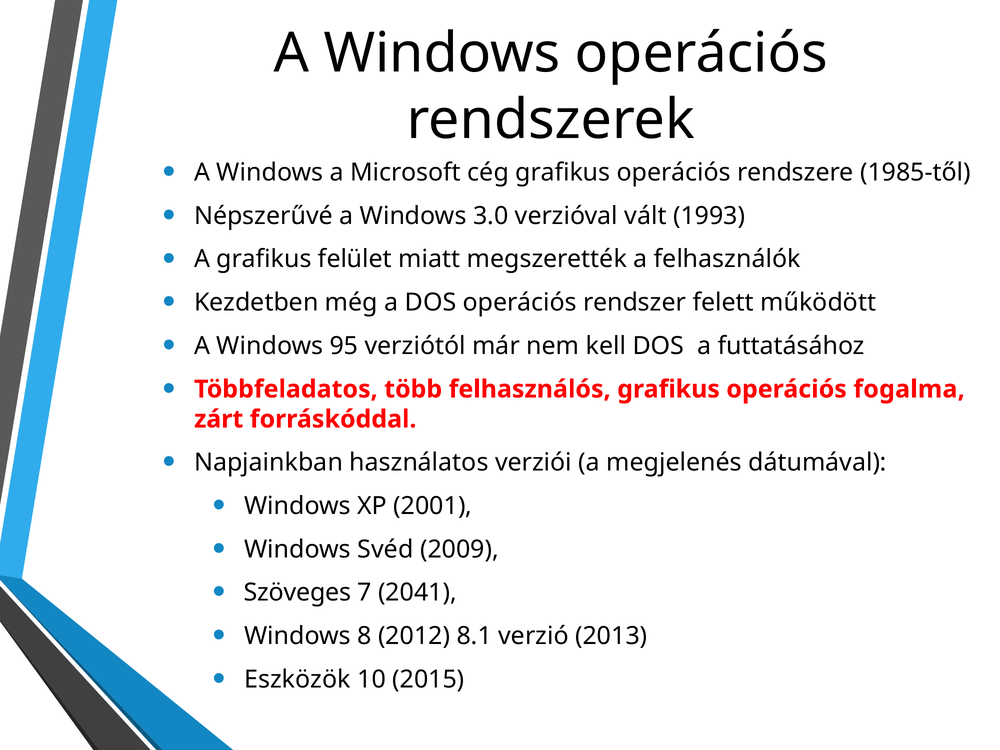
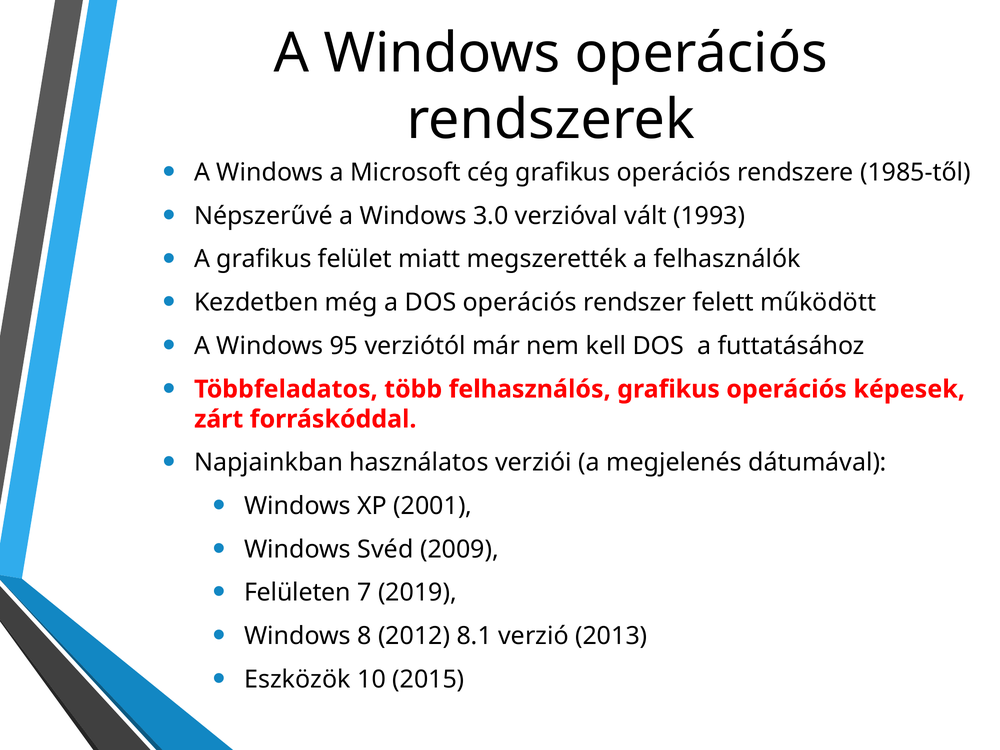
fogalma: fogalma -> képesek
Szöveges: Szöveges -> Felületen
2041: 2041 -> 2019
